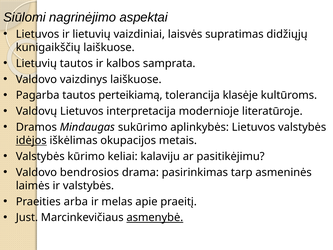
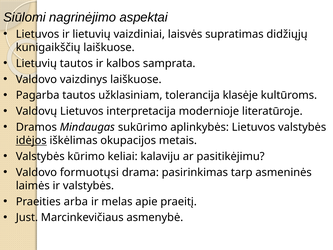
perteikiamą: perteikiamą -> užklasiniam
bendrosios: bendrosios -> formuotųsi
asmenybė underline: present -> none
